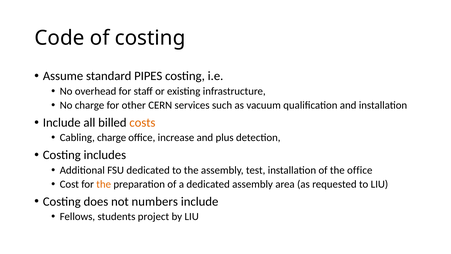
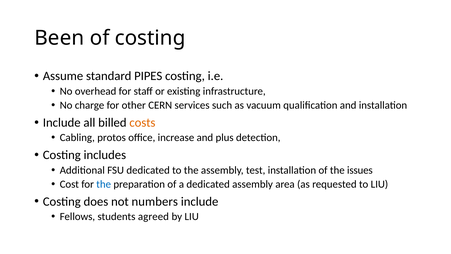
Code: Code -> Been
Cabling charge: charge -> protos
the office: office -> issues
the at (104, 184) colour: orange -> blue
project: project -> agreed
